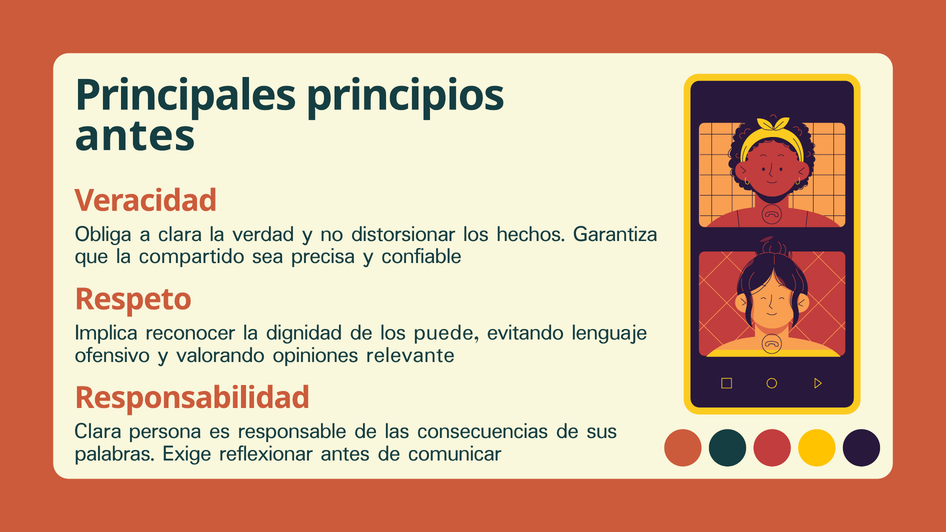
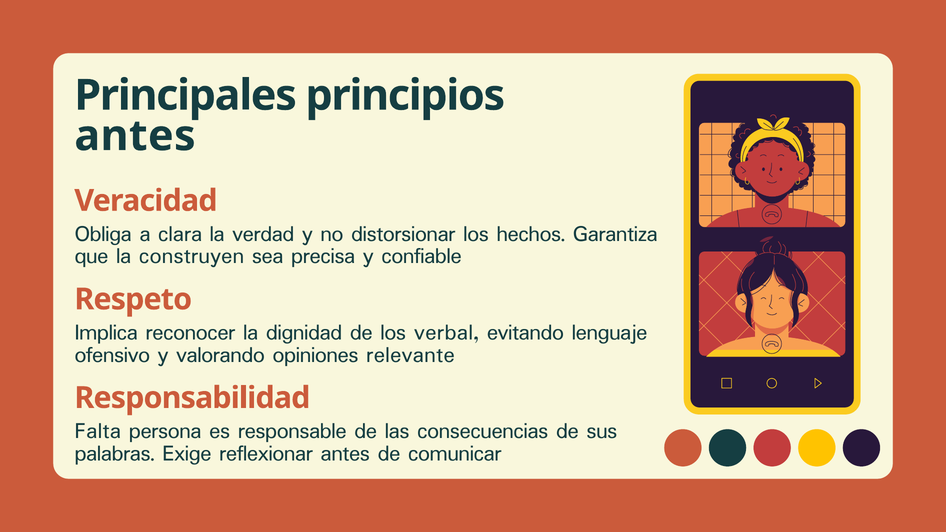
compartido: compartido -> construyen
puede: puede -> verbal
Clara at (98, 431): Clara -> Falta
